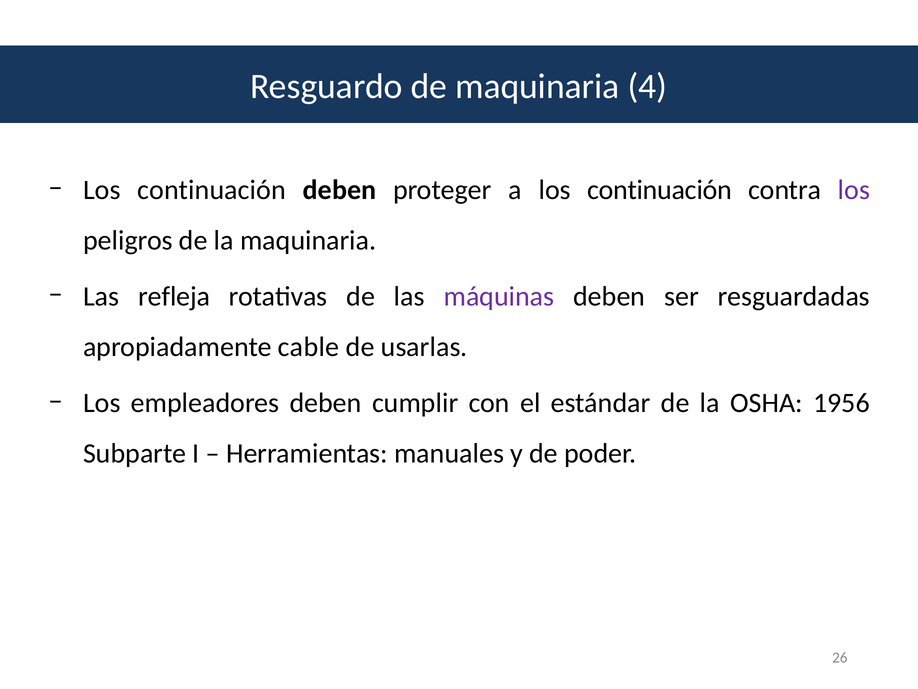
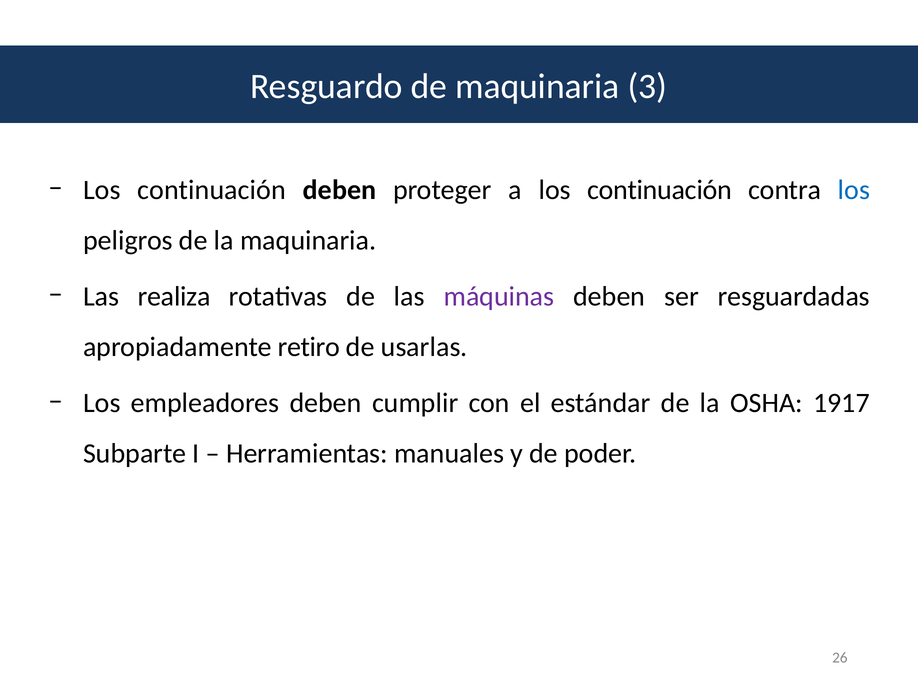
4: 4 -> 3
los at (854, 190) colour: purple -> blue
refleja: refleja -> realiza
cable: cable -> retiro
1956: 1956 -> 1917
